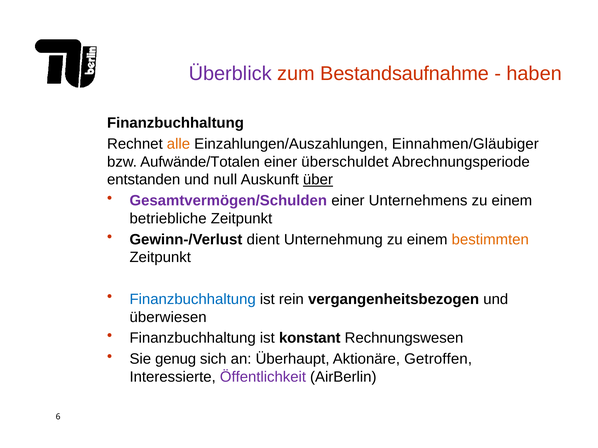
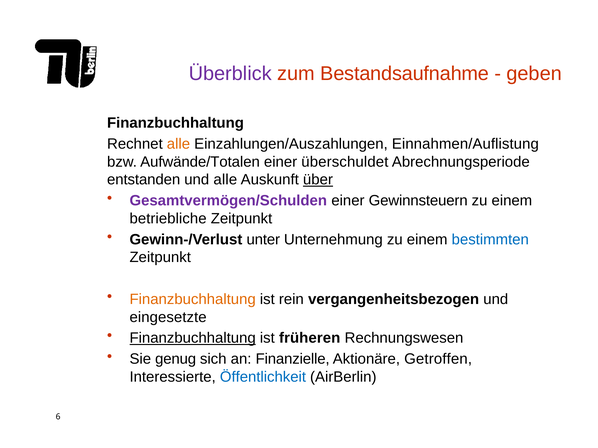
haben: haben -> geben
Einnahmen/Gläubiger: Einnahmen/Gläubiger -> Einnahmen/Auflistung
und null: null -> alle
Unternehmens: Unternehmens -> Gewinnsteuern
dient: dient -> unter
bestimmten colour: orange -> blue
Finanzbuchhaltung at (193, 300) colour: blue -> orange
überwiesen: überwiesen -> eingesetzte
Finanzbuchhaltung at (193, 338) underline: none -> present
konstant: konstant -> früheren
Überhaupt: Überhaupt -> Finanzielle
Öffentlichkeit colour: purple -> blue
